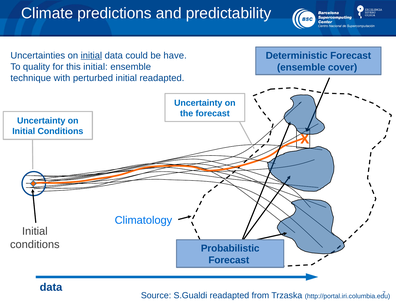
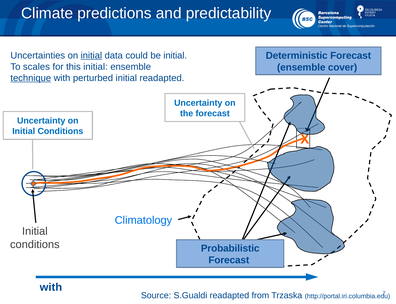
be have: have -> initial
quality: quality -> scales
technique underline: none -> present
data at (51, 287): data -> with
